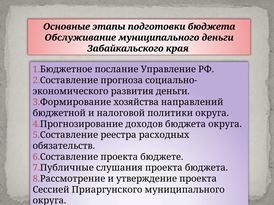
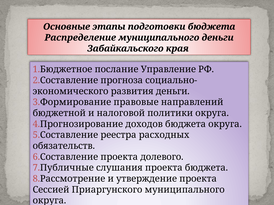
Обслуживание: Обслуживание -> Распределение
хозяйства: хозяйства -> правовые
бюджете: бюджете -> долевого
